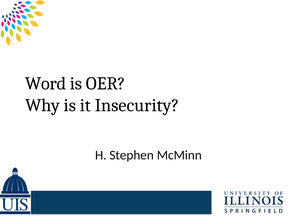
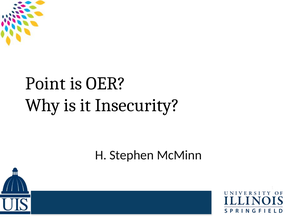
Word: Word -> Point
